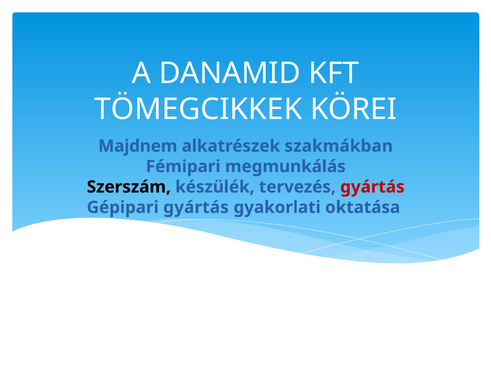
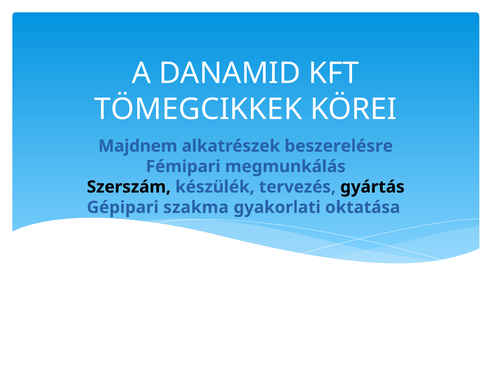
szakmákban: szakmákban -> beszerelésre
gyártás at (372, 187) colour: red -> black
Gépipari gyártás: gyártás -> szakma
